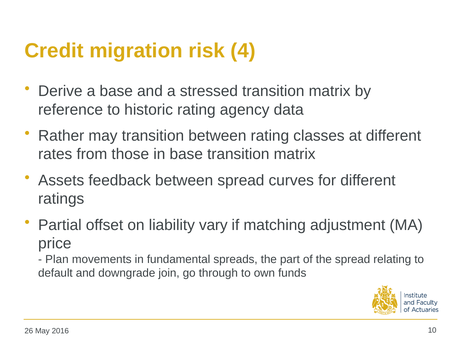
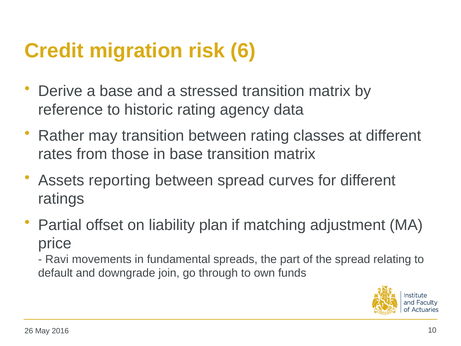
4: 4 -> 6
feedback: feedback -> reporting
vary: vary -> plan
Plan: Plan -> Ravi
